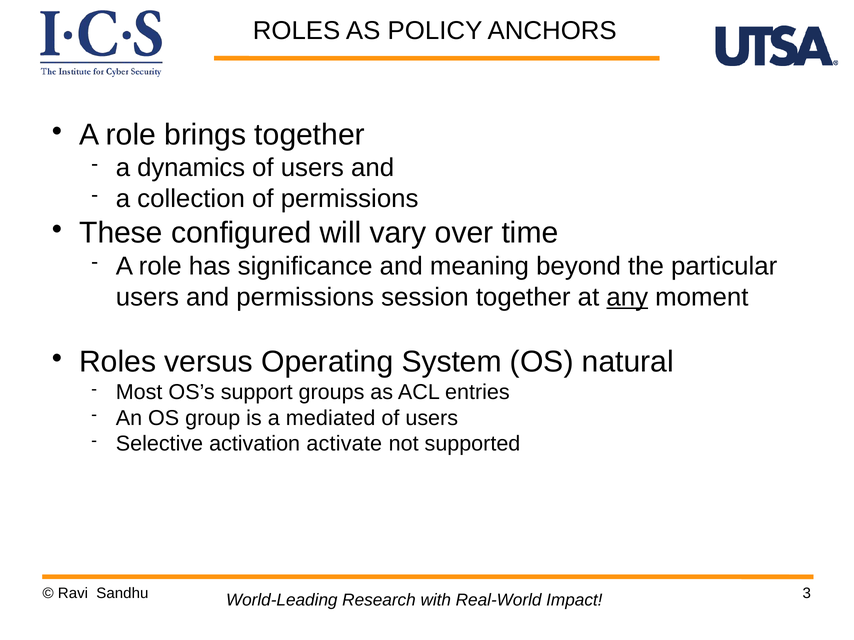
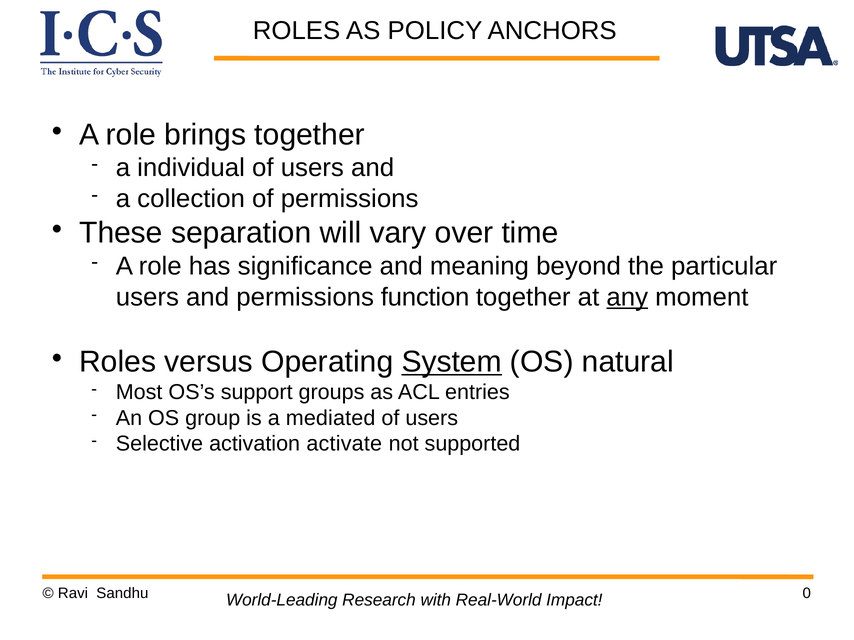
dynamics: dynamics -> individual
configured: configured -> separation
session: session -> function
System underline: none -> present
3: 3 -> 0
